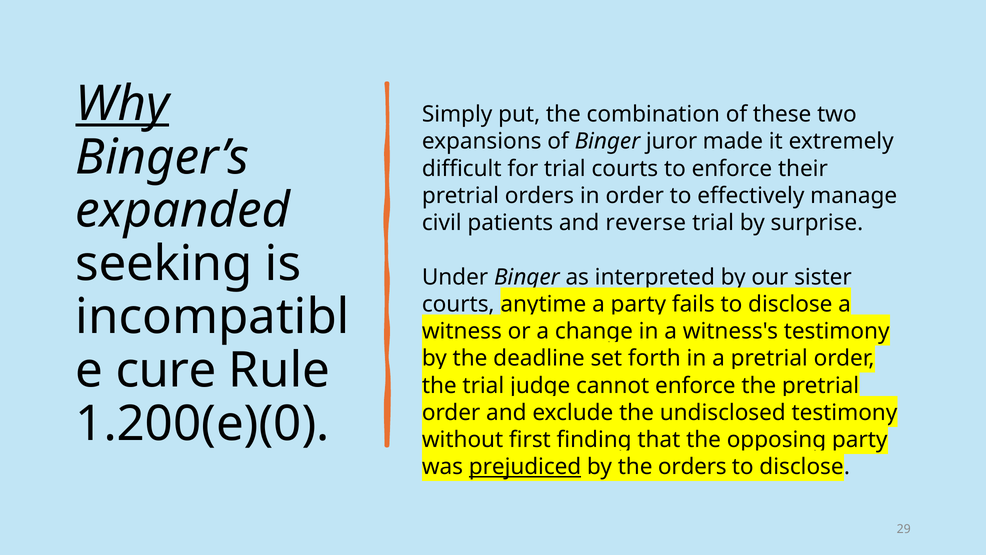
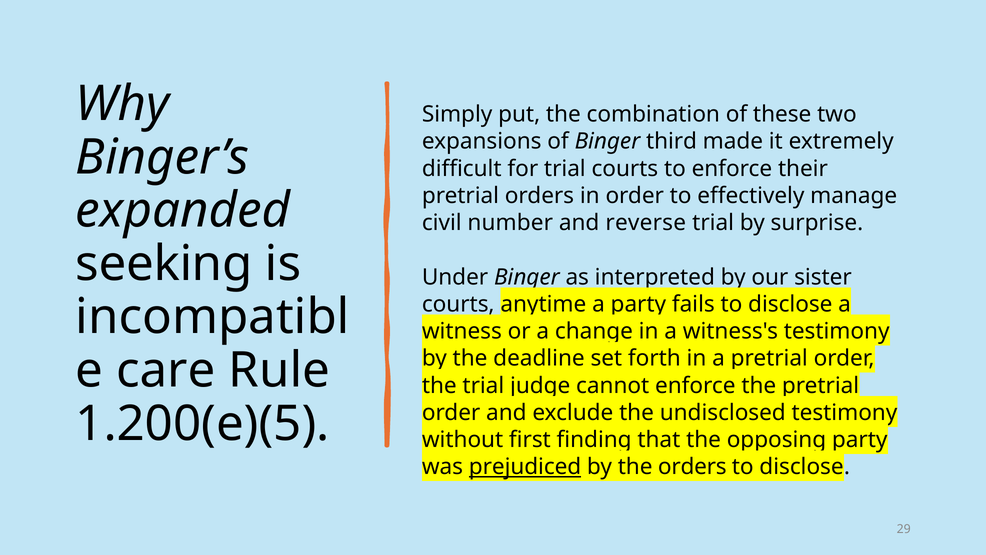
Why underline: present -> none
juror: juror -> third
patients: patients -> number
cure: cure -> care
1.200(e)(0: 1.200(e)(0 -> 1.200(e)(5
